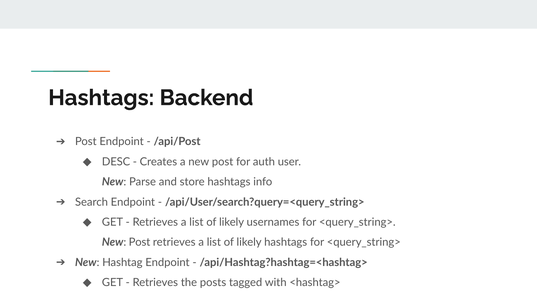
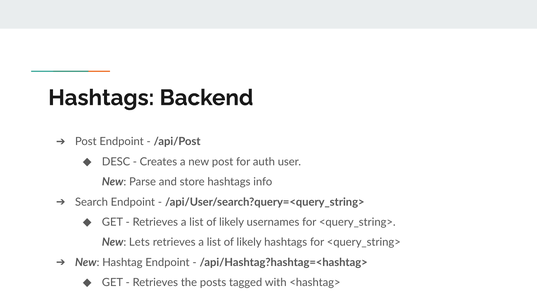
Post at (139, 242): Post -> Lets
